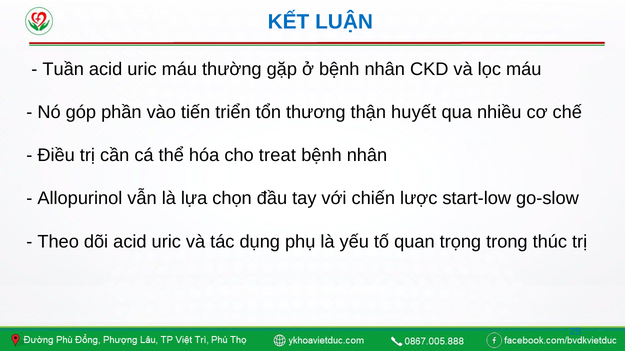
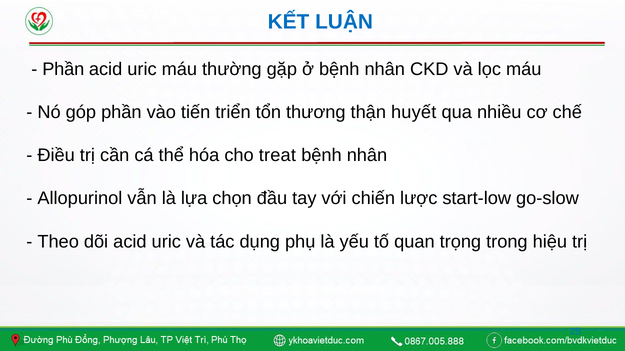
Tuần at (63, 70): Tuần -> Phần
thúc: thúc -> hiệu
